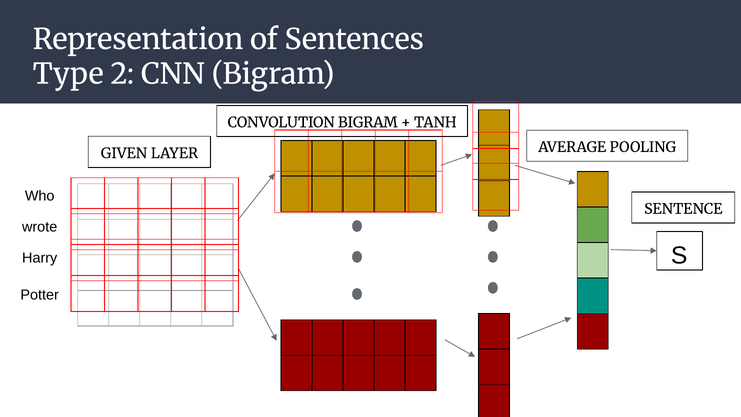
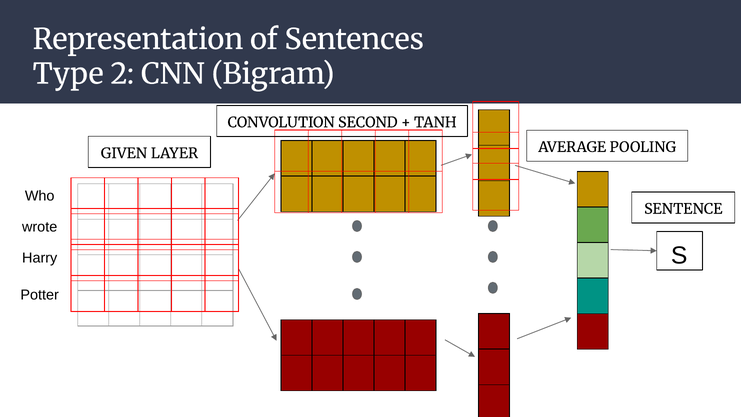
CONVOLUTION BIGRAM: BIGRAM -> SECOND
